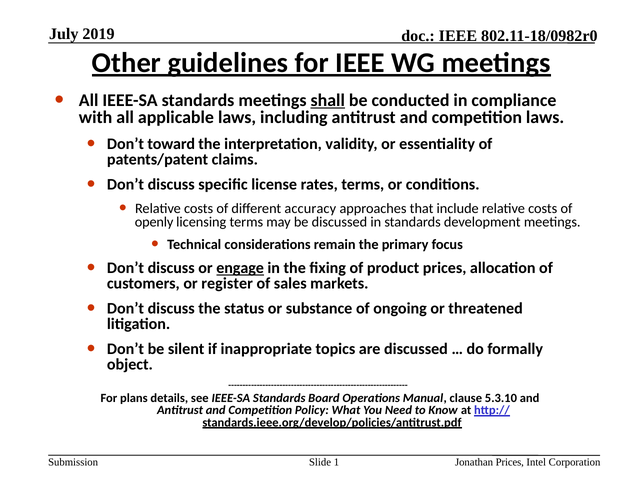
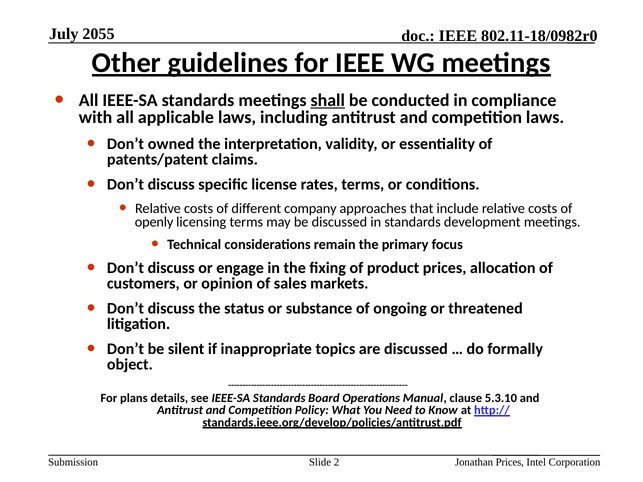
2019: 2019 -> 2055
toward: toward -> owned
accuracy: accuracy -> company
engage underline: present -> none
register: register -> opinion
1: 1 -> 2
